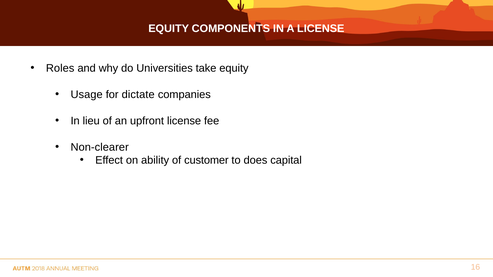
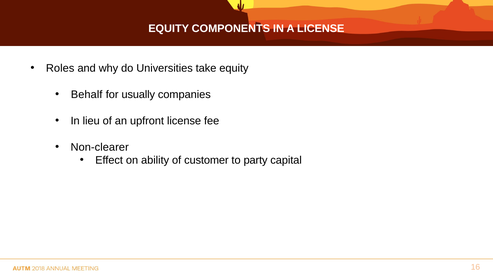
Usage: Usage -> Behalf
dictate: dictate -> usually
does: does -> party
